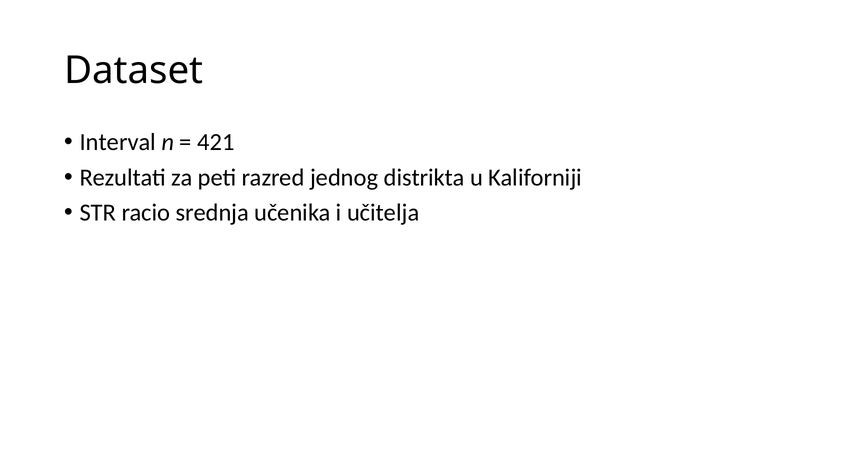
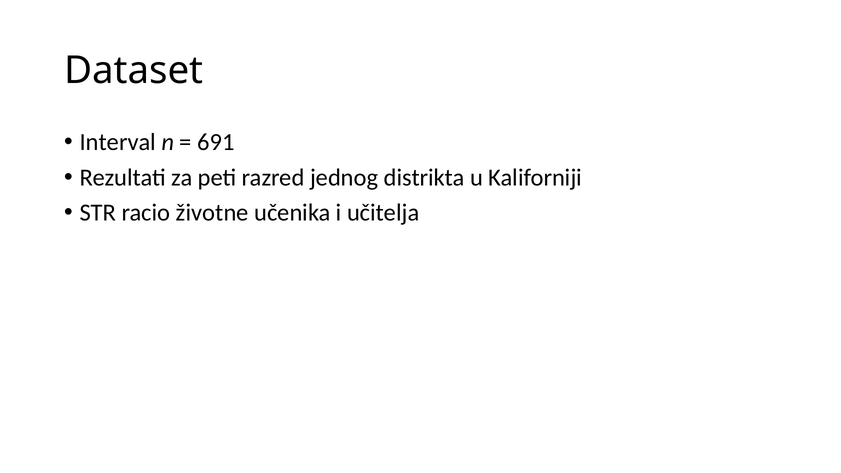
421: 421 -> 691
srednja: srednja -> životne
